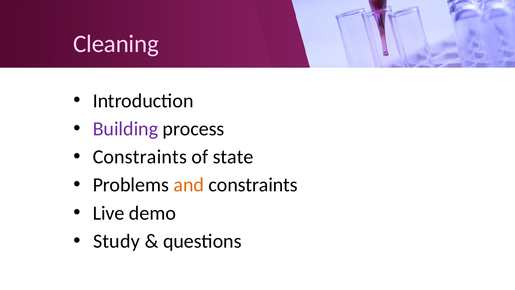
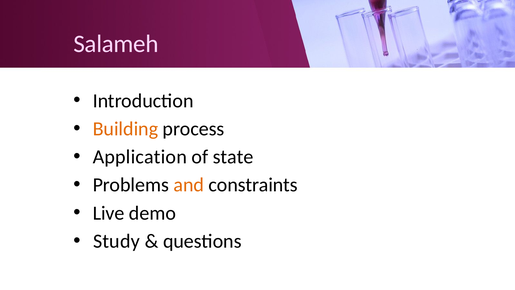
Cleaning: Cleaning -> Salameh
Building colour: purple -> orange
Constraints at (140, 157): Constraints -> Application
